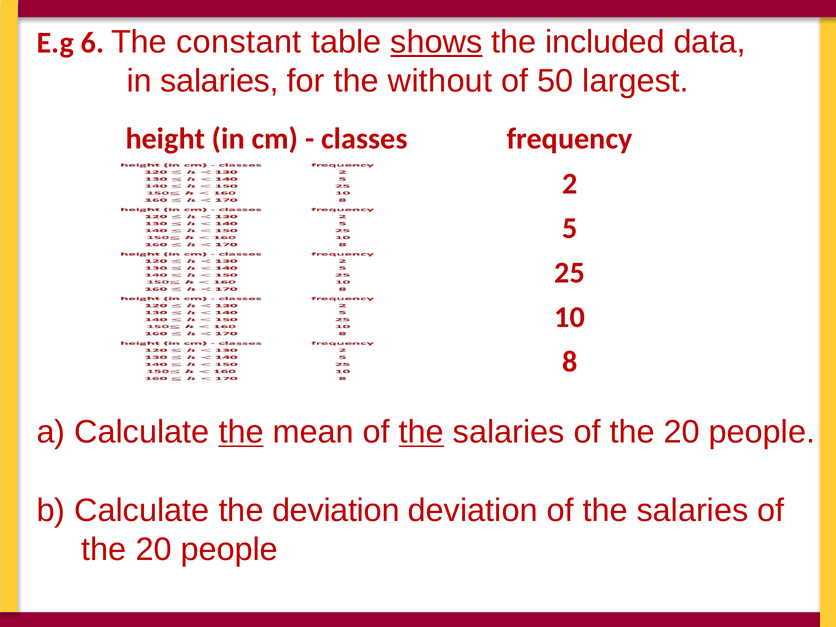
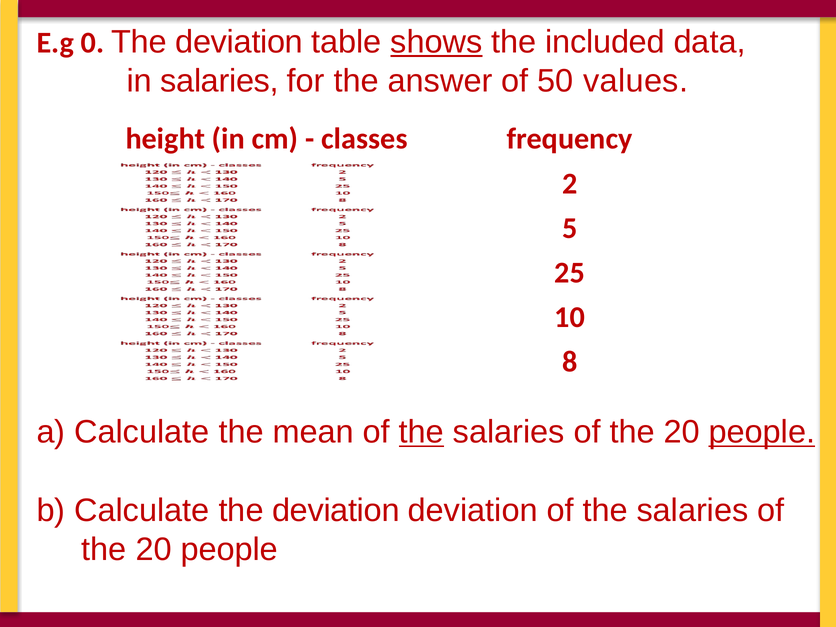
6: 6 -> 0
constant at (239, 42): constant -> deviation
without: without -> answer
largest: largest -> values
the at (241, 432) underline: present -> none
people at (762, 432) underline: none -> present
